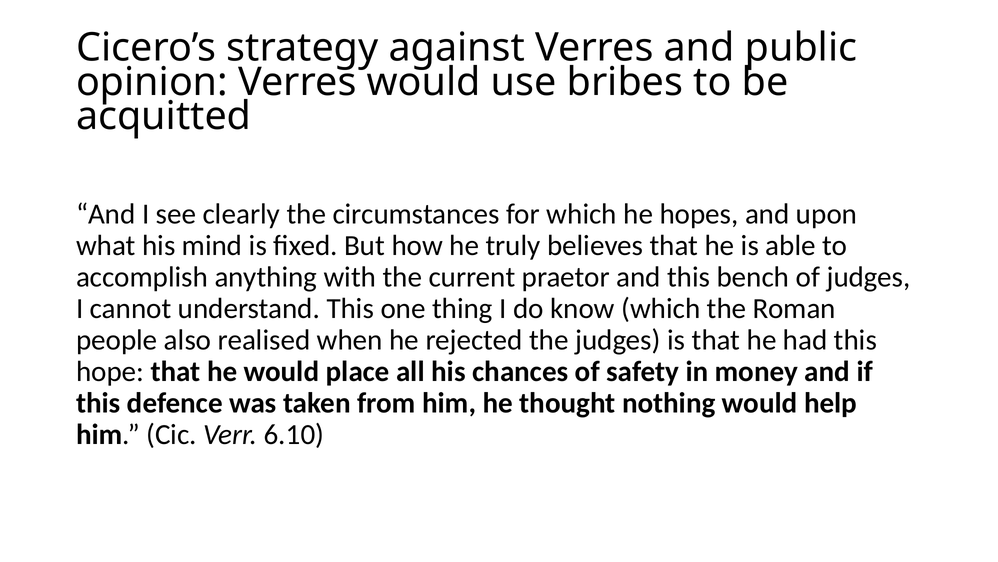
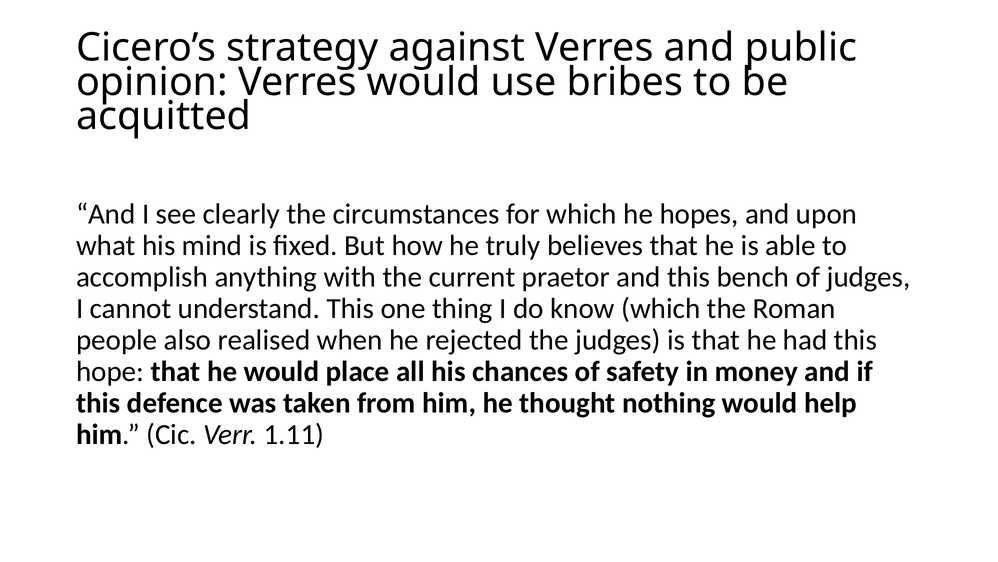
6.10: 6.10 -> 1.11
